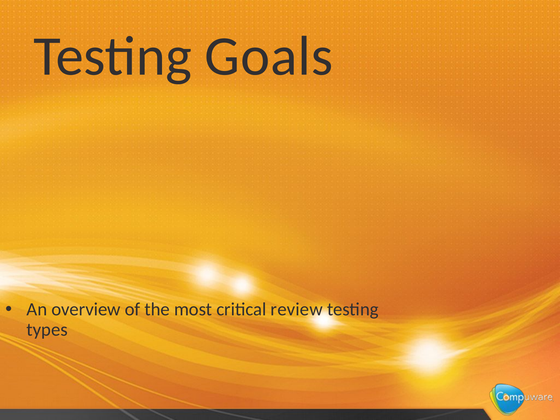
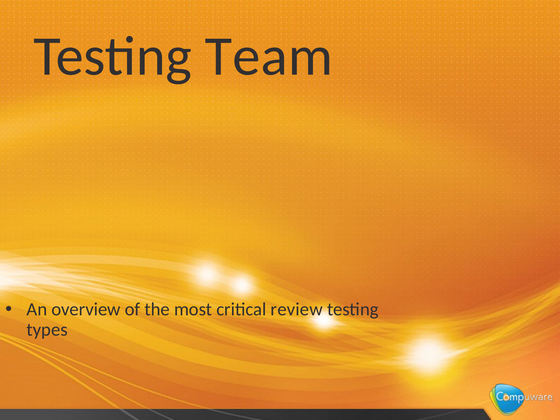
Goals: Goals -> Team
